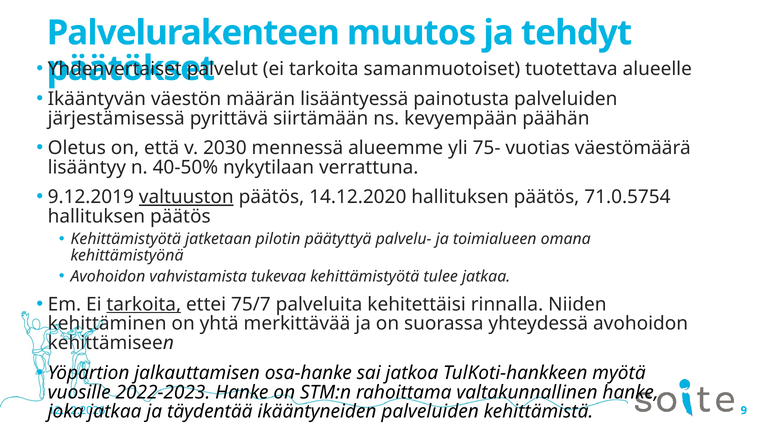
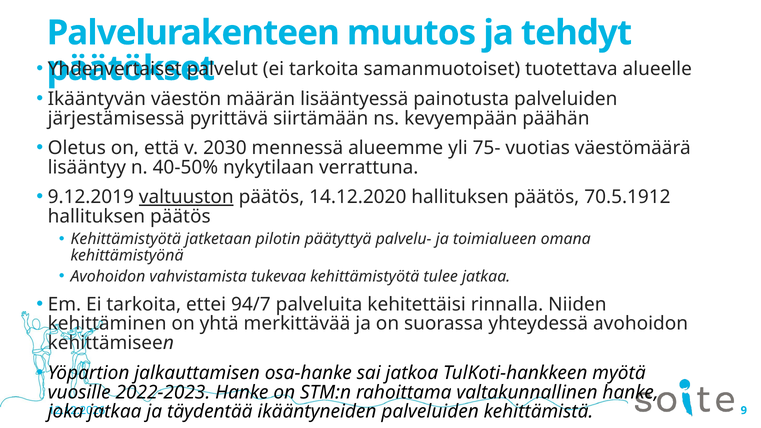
71.0.5754: 71.0.5754 -> 70.5.1912
tarkoita at (144, 304) underline: present -> none
75/7: 75/7 -> 94/7
